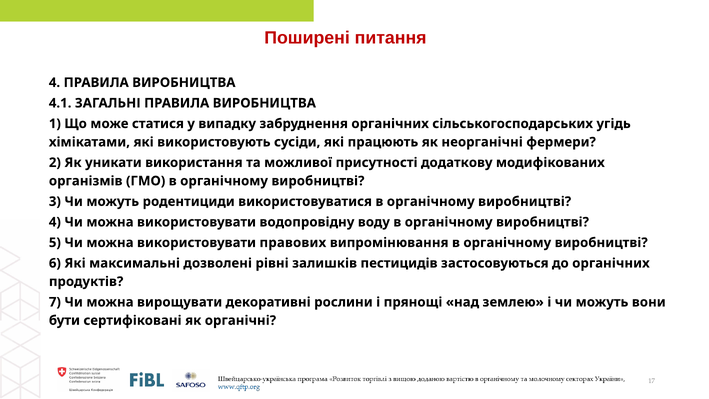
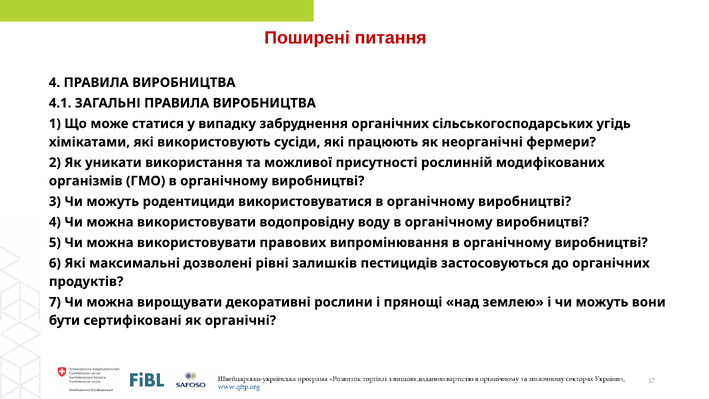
додаткову: додаткову -> рослинній
